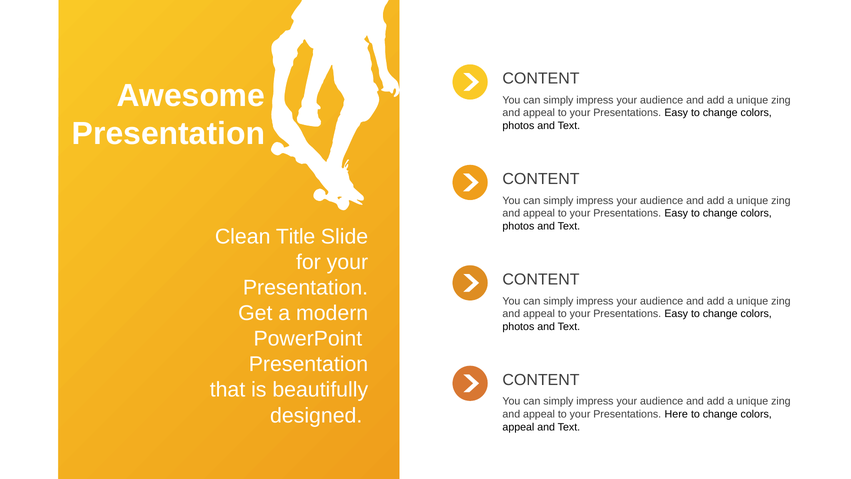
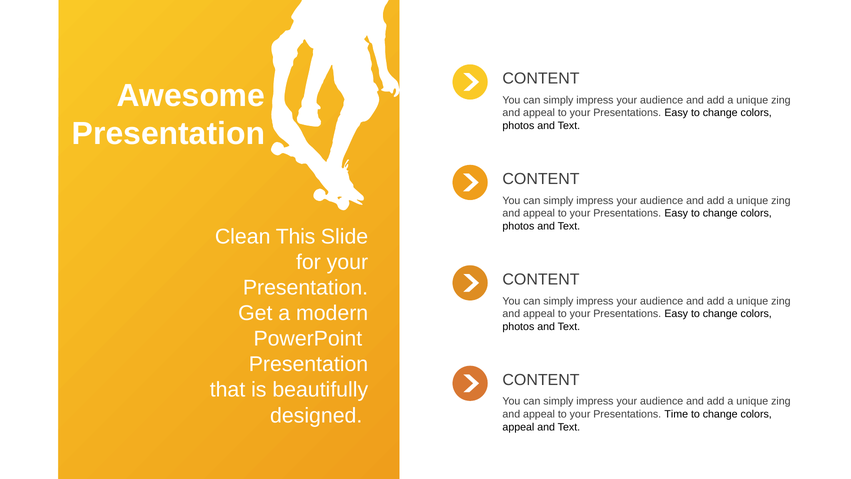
Title: Title -> This
Here: Here -> Time
